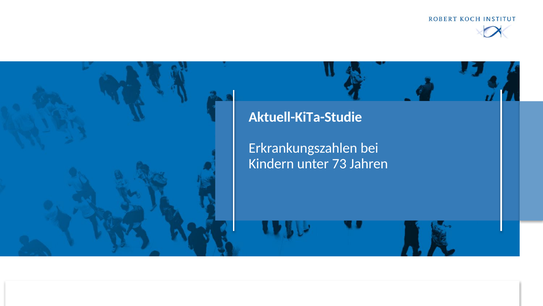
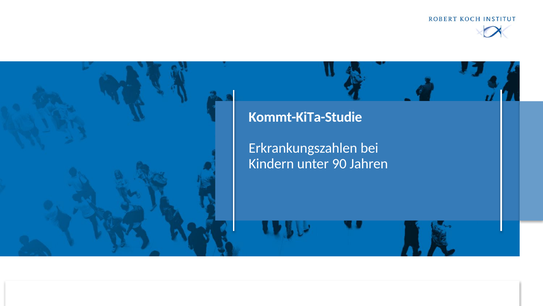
Aktuell-KiTa-Studie: Aktuell-KiTa-Studie -> Kommt-KiTa-Studie
73: 73 -> 90
